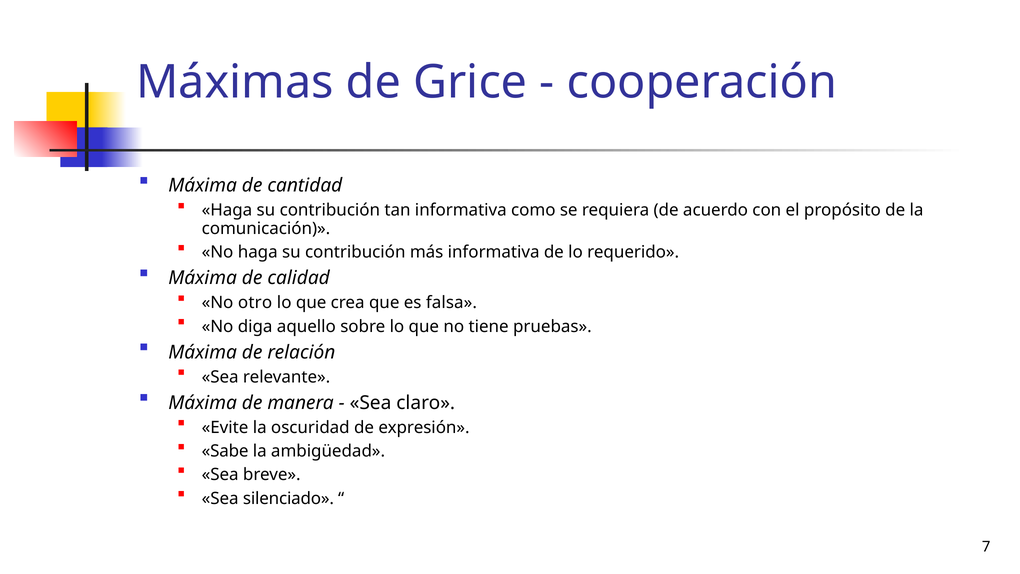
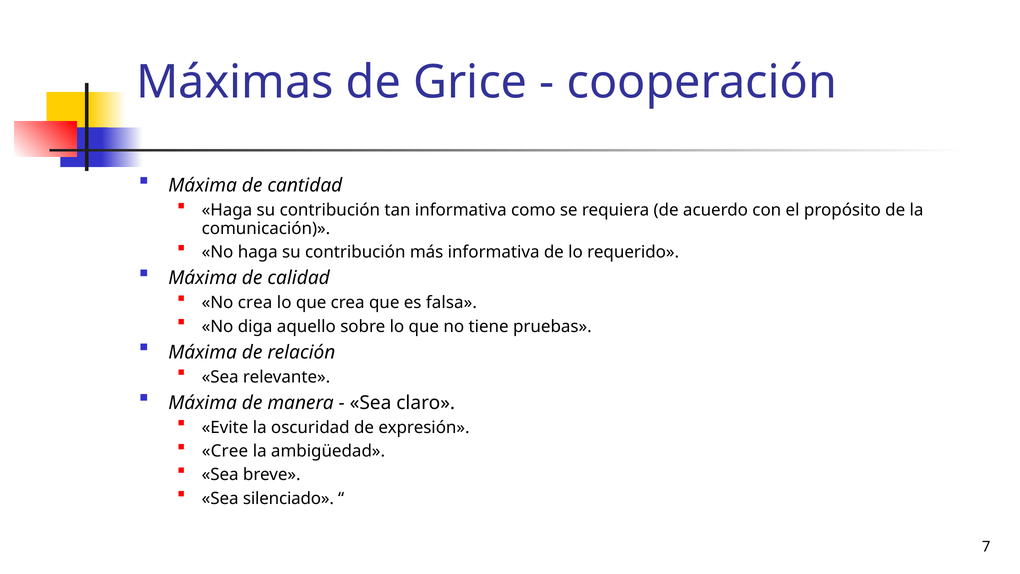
No otro: otro -> crea
Sabe: Sabe -> Cree
